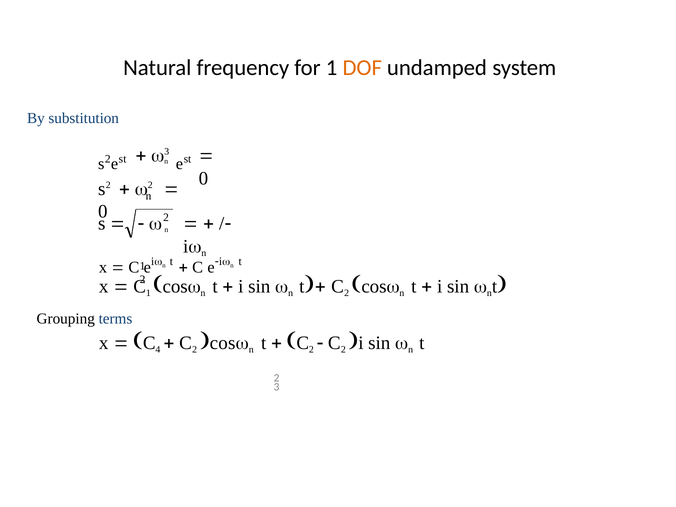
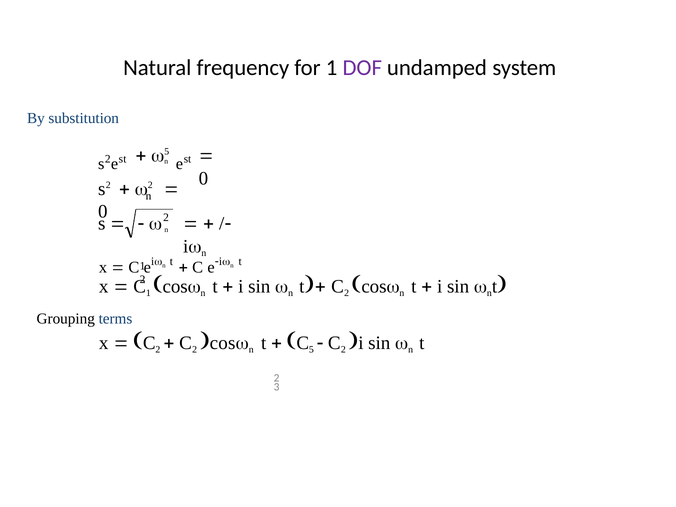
DOF colour: orange -> purple
3 at (167, 152): 3 -> 5
4 at (158, 350): 4 -> 2
2 at (311, 350): 2 -> 5
